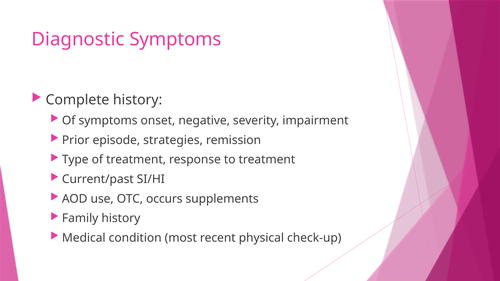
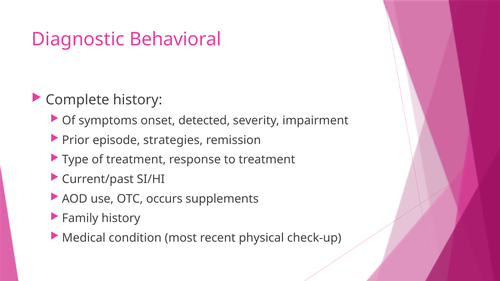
Diagnostic Symptoms: Symptoms -> Behavioral
negative: negative -> detected
